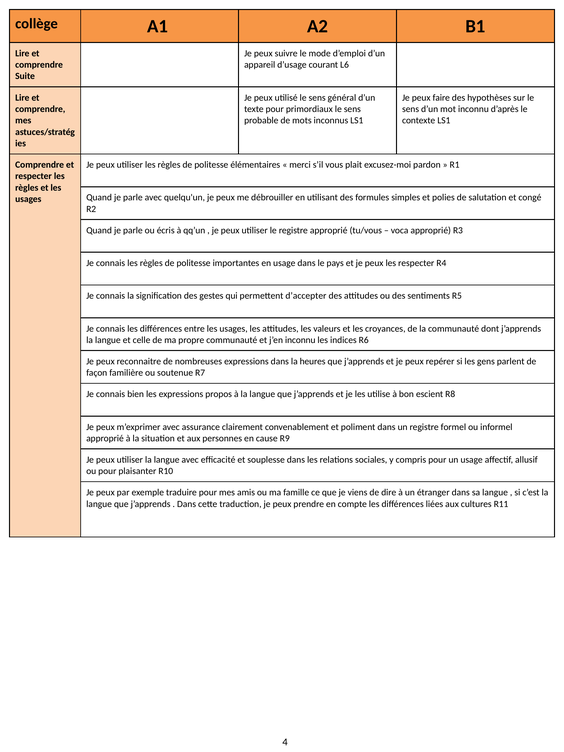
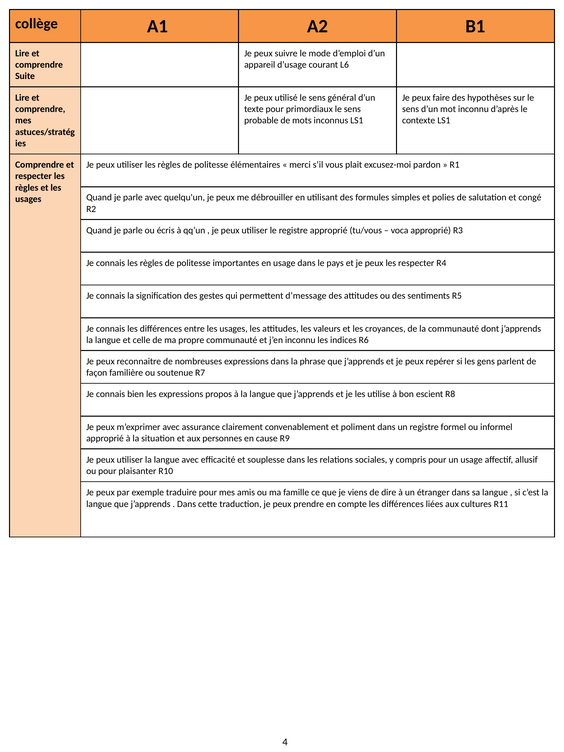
d’accepter: d’accepter -> d’message
heures: heures -> phrase
